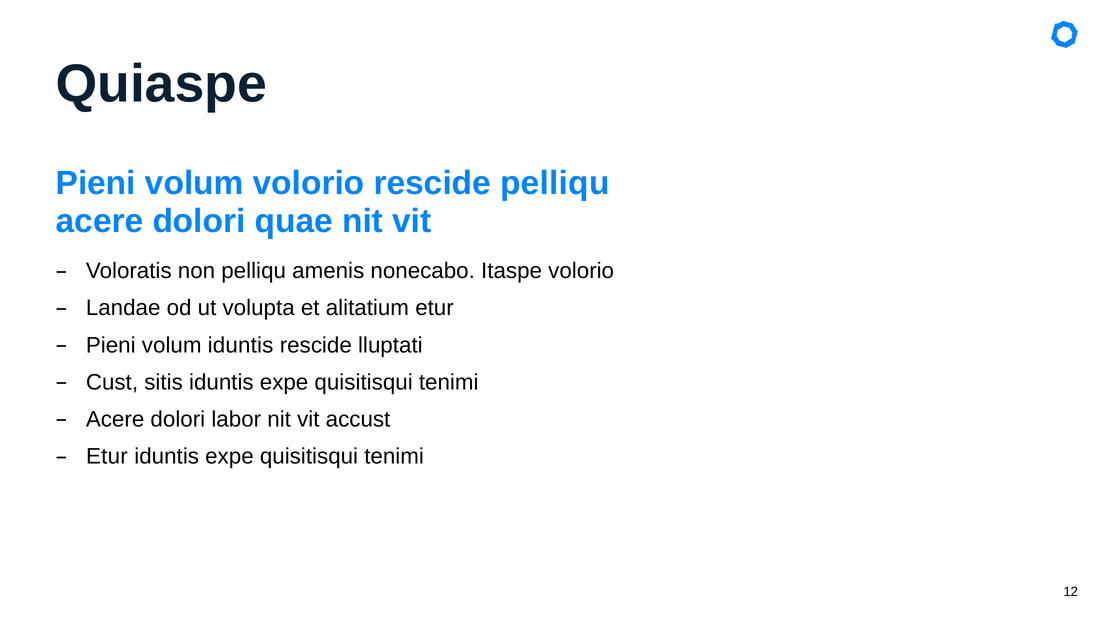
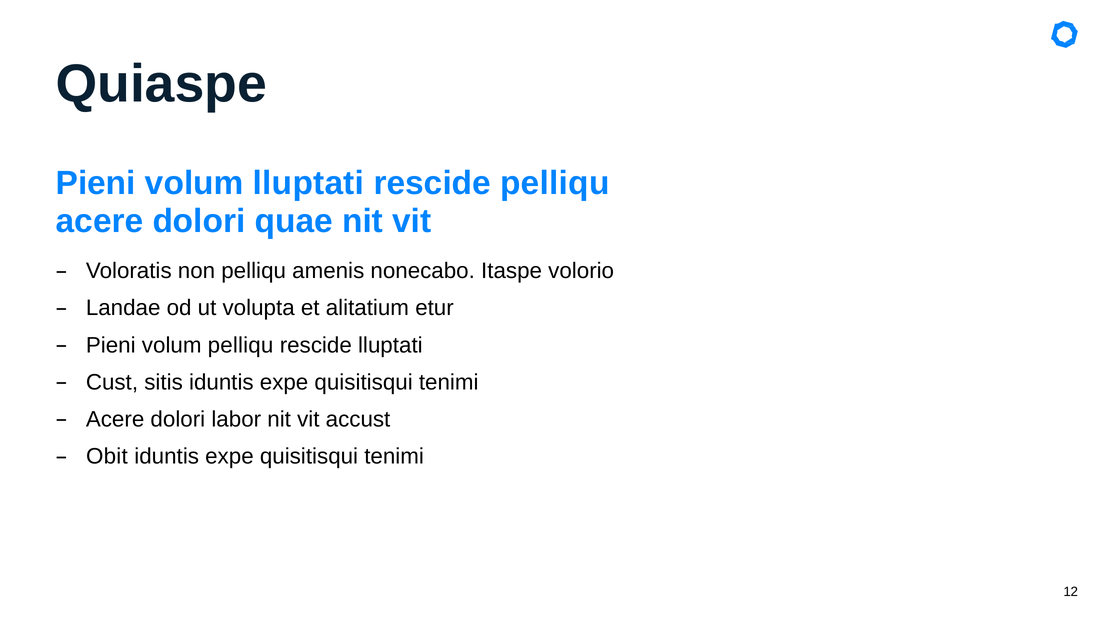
volum volorio: volorio -> lluptati
volum iduntis: iduntis -> pelliqu
Etur at (107, 456): Etur -> Obit
